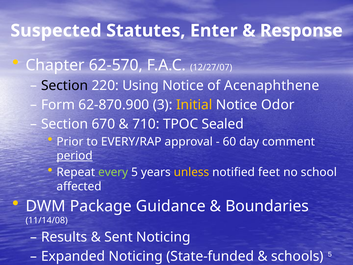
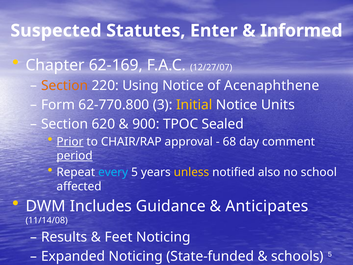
Response: Response -> Informed
62-570: 62-570 -> 62-169
Section at (65, 85) colour: black -> orange
62-870.900: 62-870.900 -> 62-770.800
Odor: Odor -> Units
670: 670 -> 620
710: 710 -> 900
Prior underline: none -> present
EVERY/RAP: EVERY/RAP -> CHAIR/RAP
60: 60 -> 68
every colour: light green -> light blue
feet: feet -> also
Package: Package -> Includes
Boundaries: Boundaries -> Anticipates
Sent: Sent -> Feet
